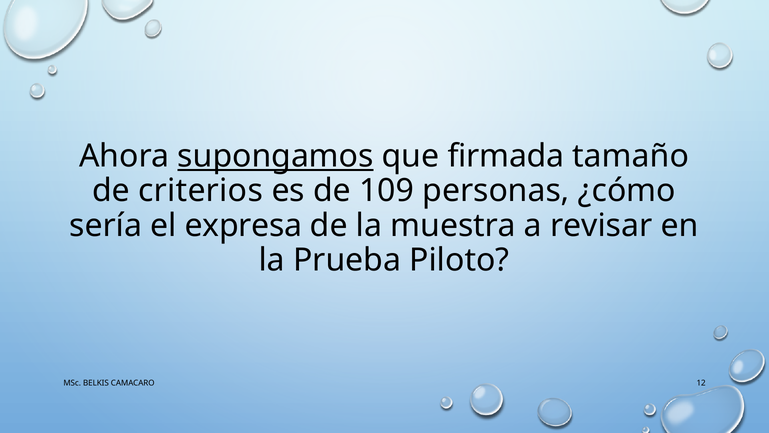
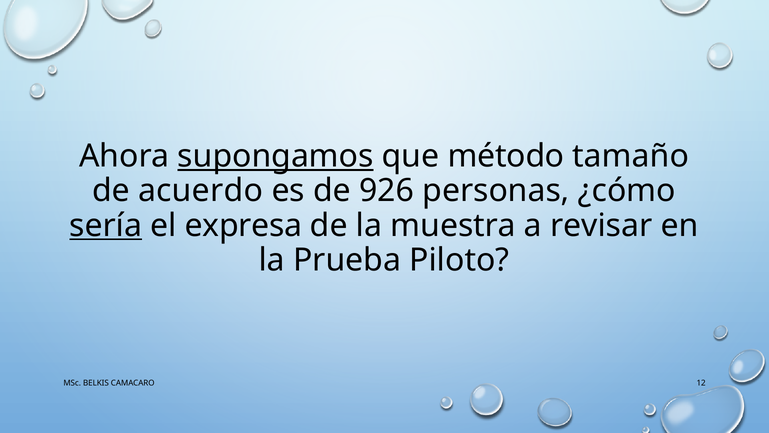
firmada: firmada -> método
criterios: criterios -> acuerdo
109: 109 -> 926
sería underline: none -> present
